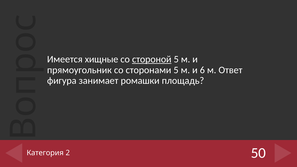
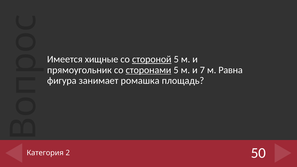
сторонами underline: none -> present
6: 6 -> 7
Ответ: Ответ -> Равна
ромашки: ромашки -> ромашка
